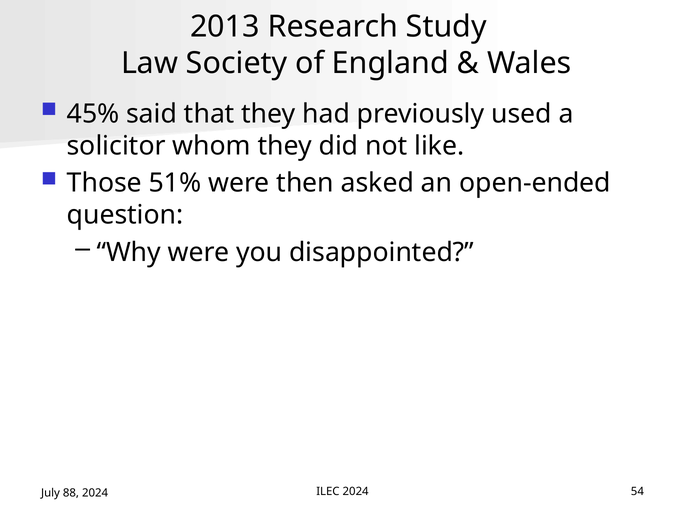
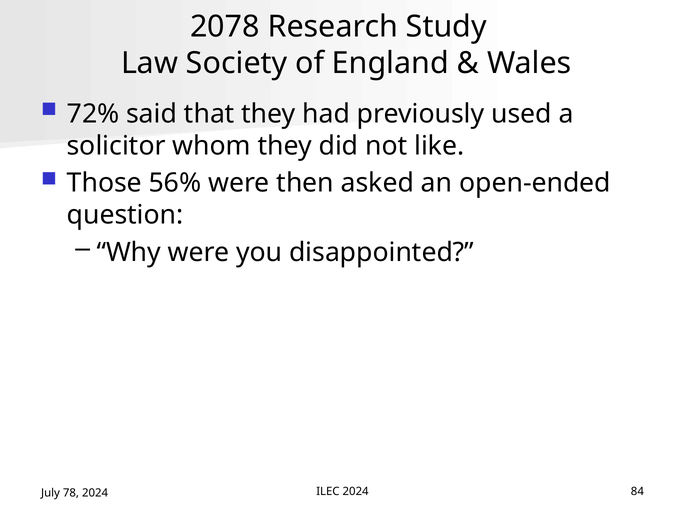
2013: 2013 -> 2078
45%: 45% -> 72%
51%: 51% -> 56%
54: 54 -> 84
88: 88 -> 78
